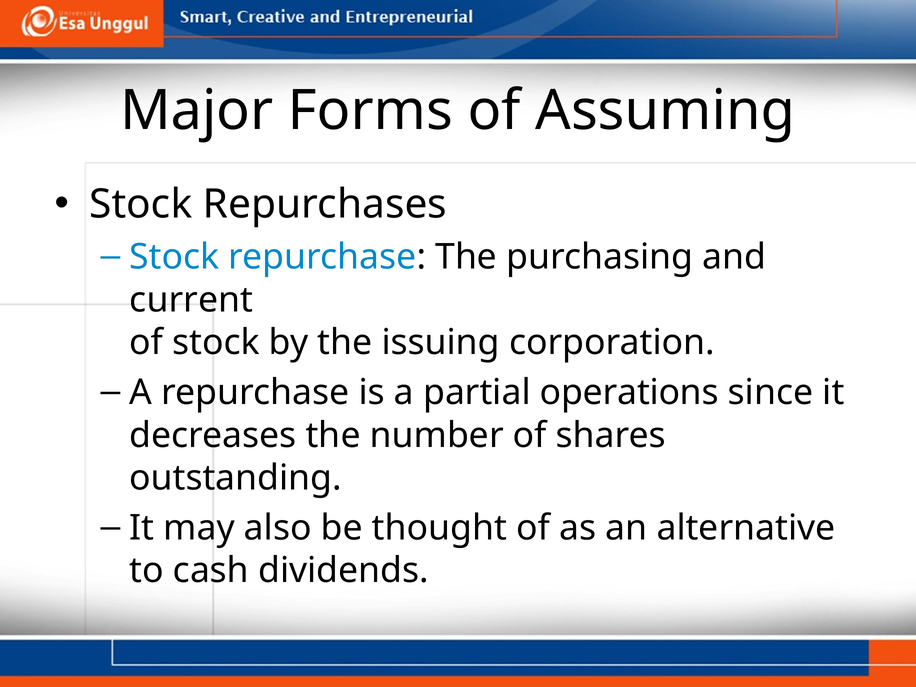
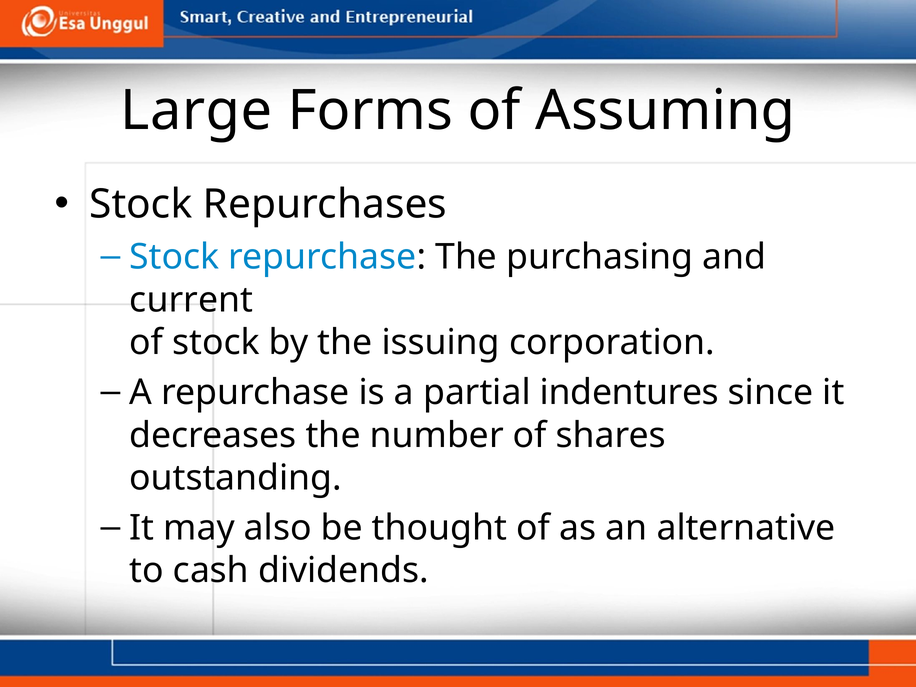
Major: Major -> Large
operations: operations -> indentures
